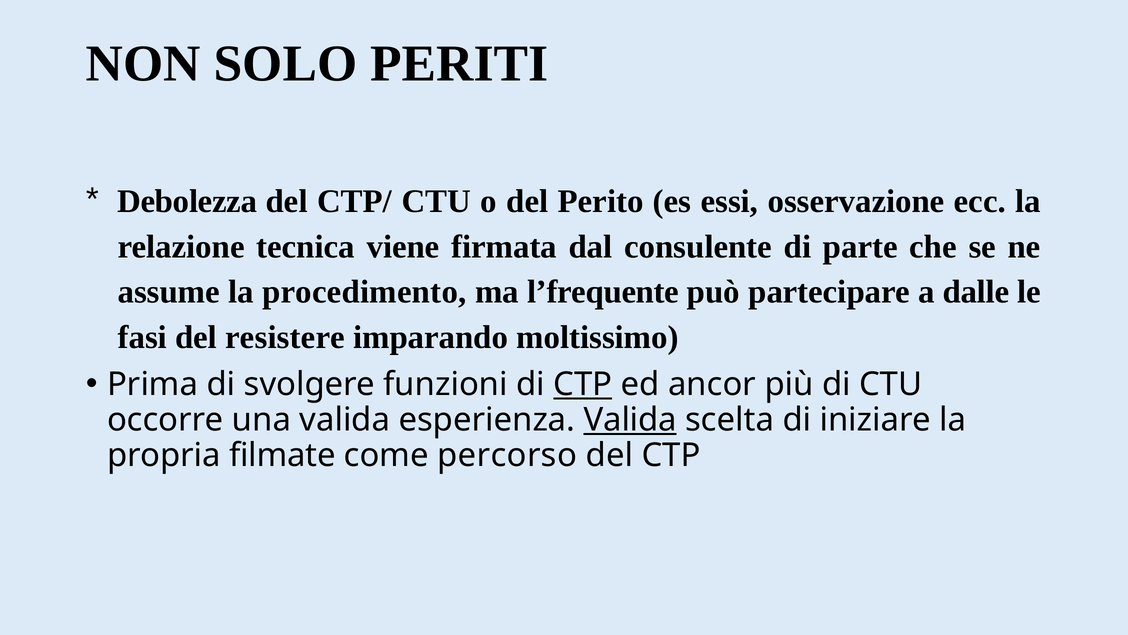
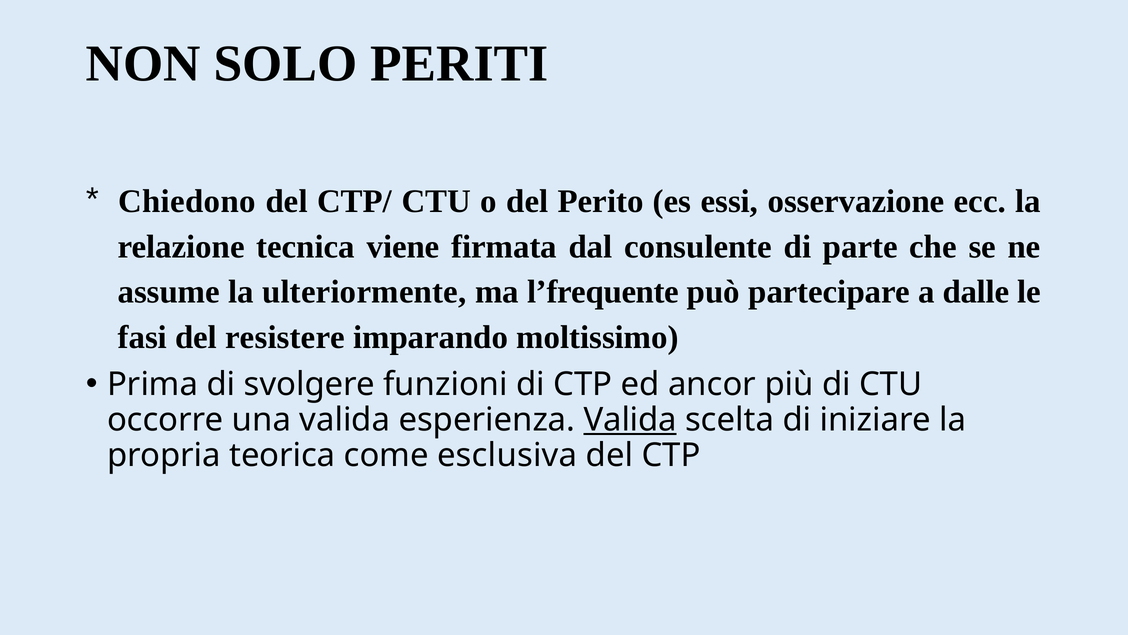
Debolezza: Debolezza -> Chiedono
procedimento: procedimento -> ulteriormente
CTP at (583, 384) underline: present -> none
filmate: filmate -> teorica
percorso: percorso -> esclusiva
